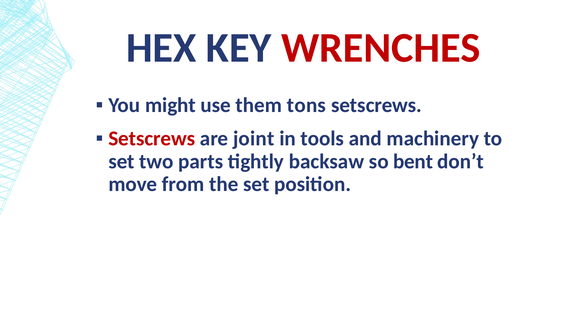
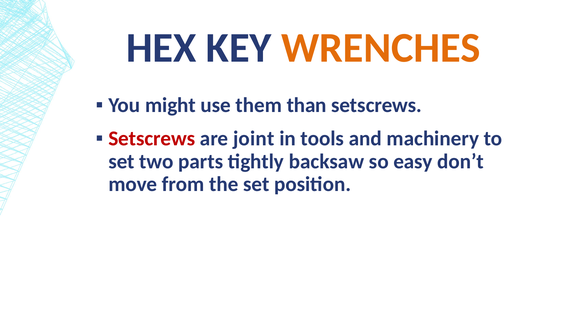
WRENCHES colour: red -> orange
tons: tons -> than
bent: bent -> easy
